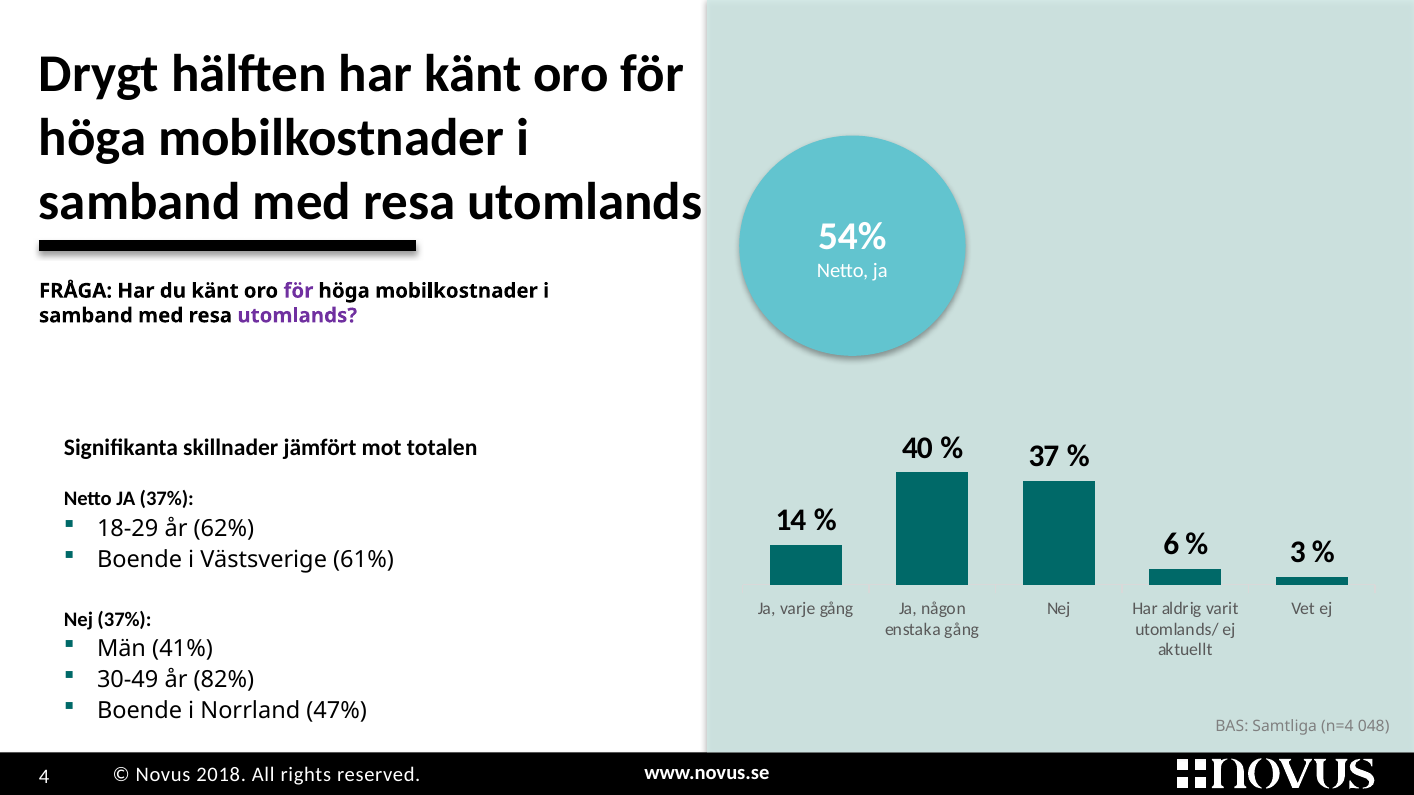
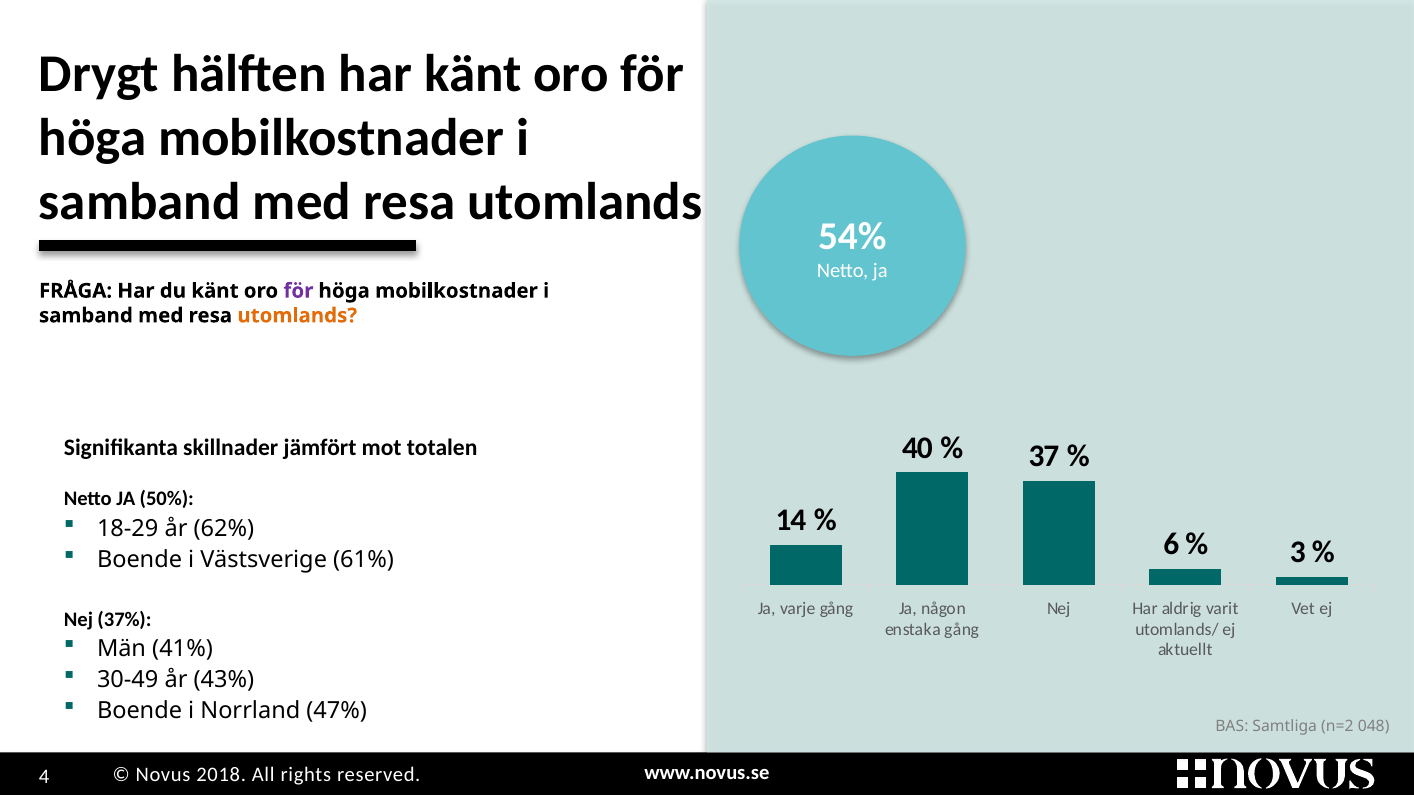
utomlands at (297, 316) colour: purple -> orange
JA 37%: 37% -> 50%
82%: 82% -> 43%
n=4: n=4 -> n=2
